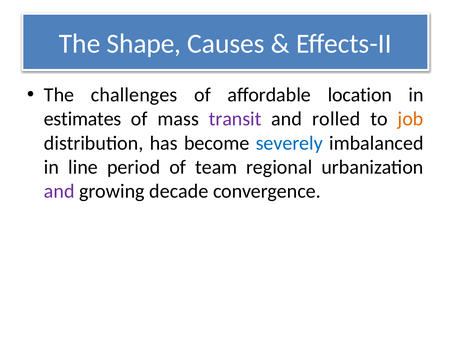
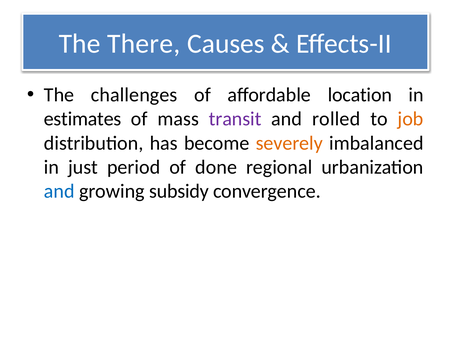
Shape: Shape -> There
severely colour: blue -> orange
line: line -> just
team: team -> done
and at (59, 191) colour: purple -> blue
decade: decade -> subsidy
